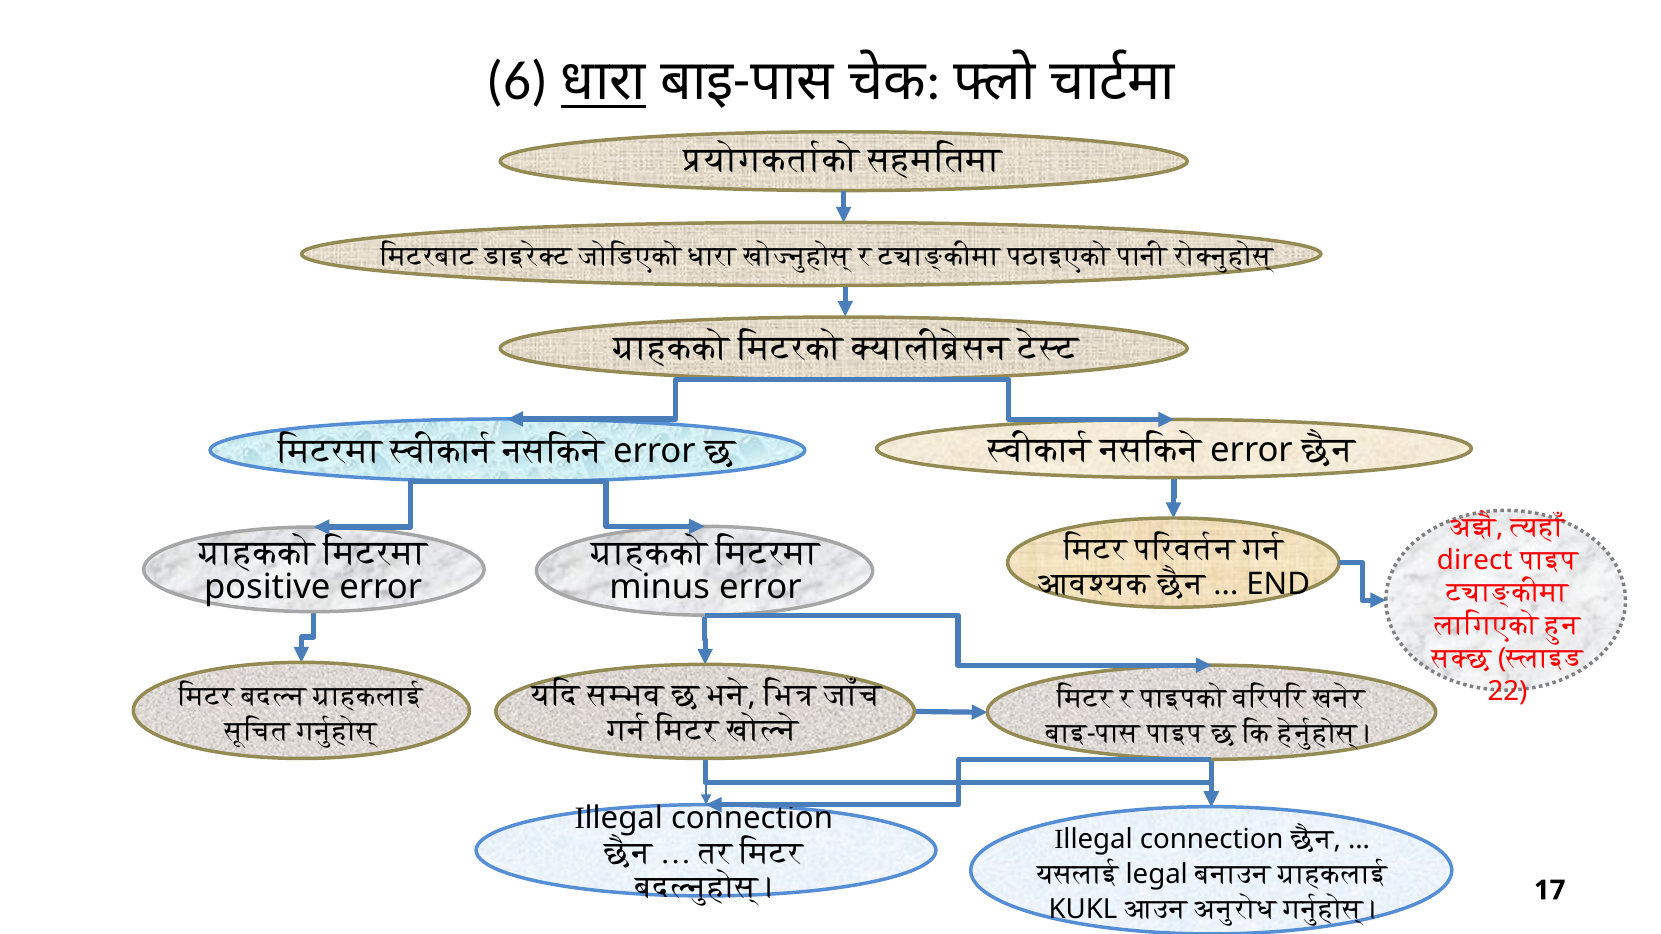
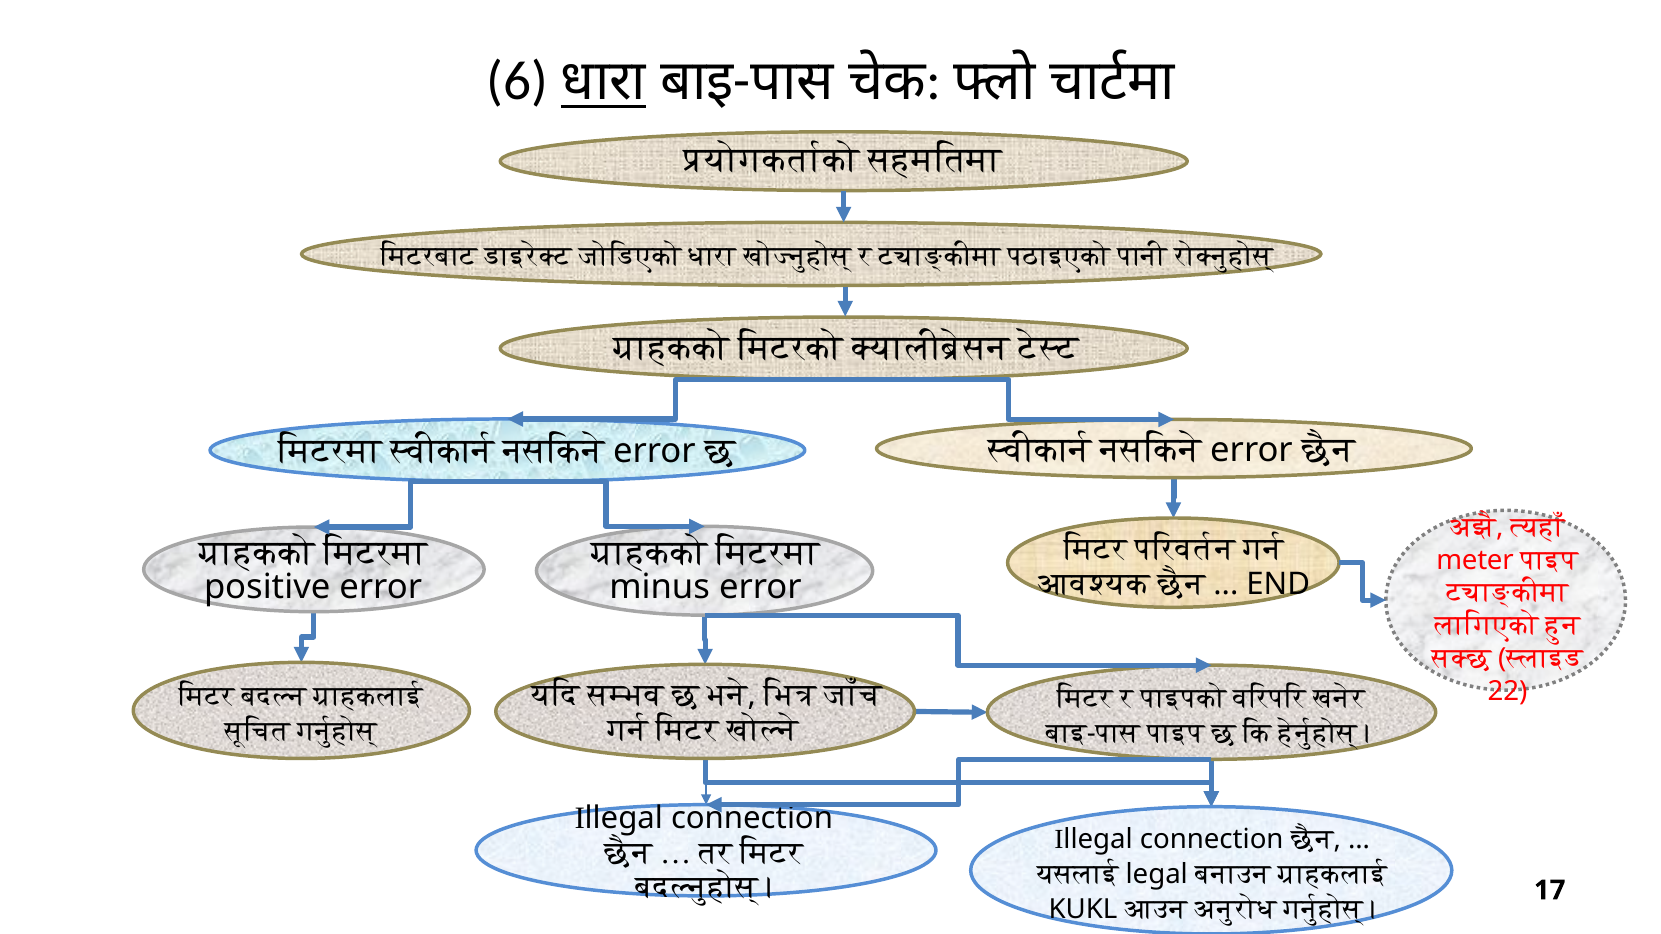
direct: direct -> meter
